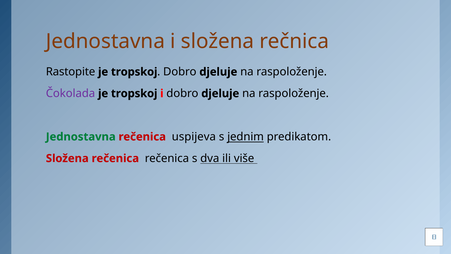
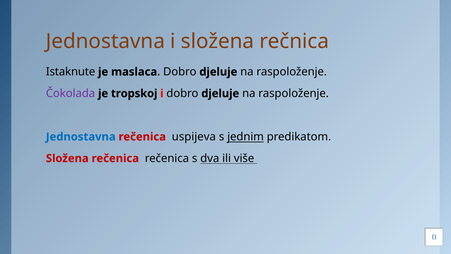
Rastopite: Rastopite -> Istaknute
tropskoj at (134, 72): tropskoj -> maslaca
Jednostavna at (81, 137) colour: green -> blue
